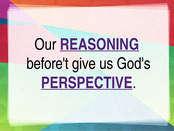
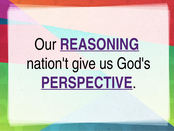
before't: before't -> nation't
